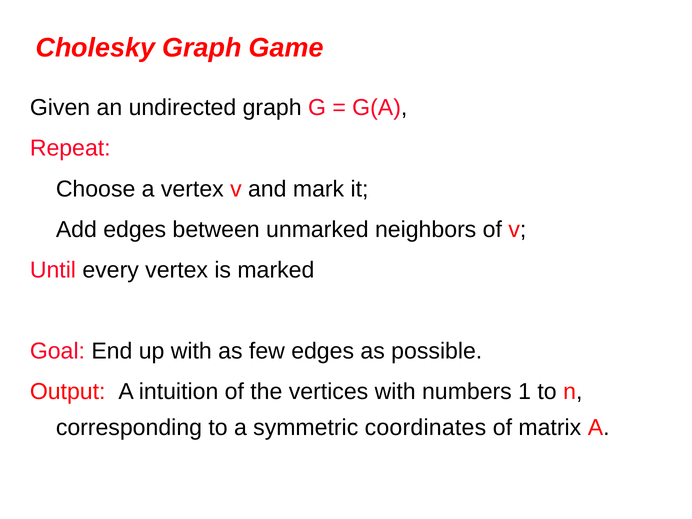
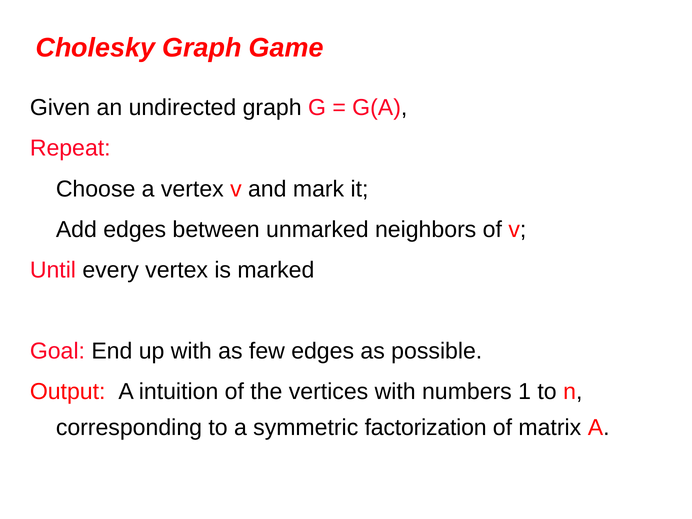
coordinates: coordinates -> factorization
